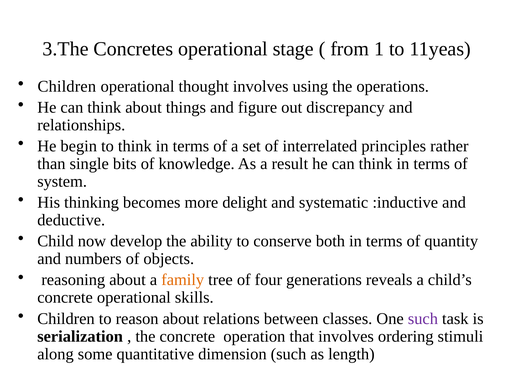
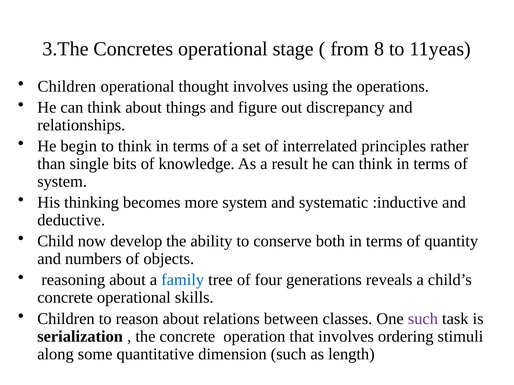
1: 1 -> 8
more delight: delight -> system
family colour: orange -> blue
